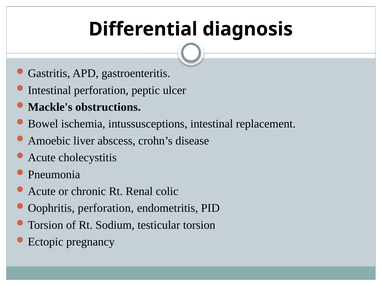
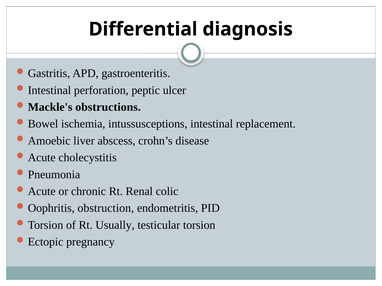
perforation at (106, 208): perforation -> obstruction
Sodium: Sodium -> Usually
